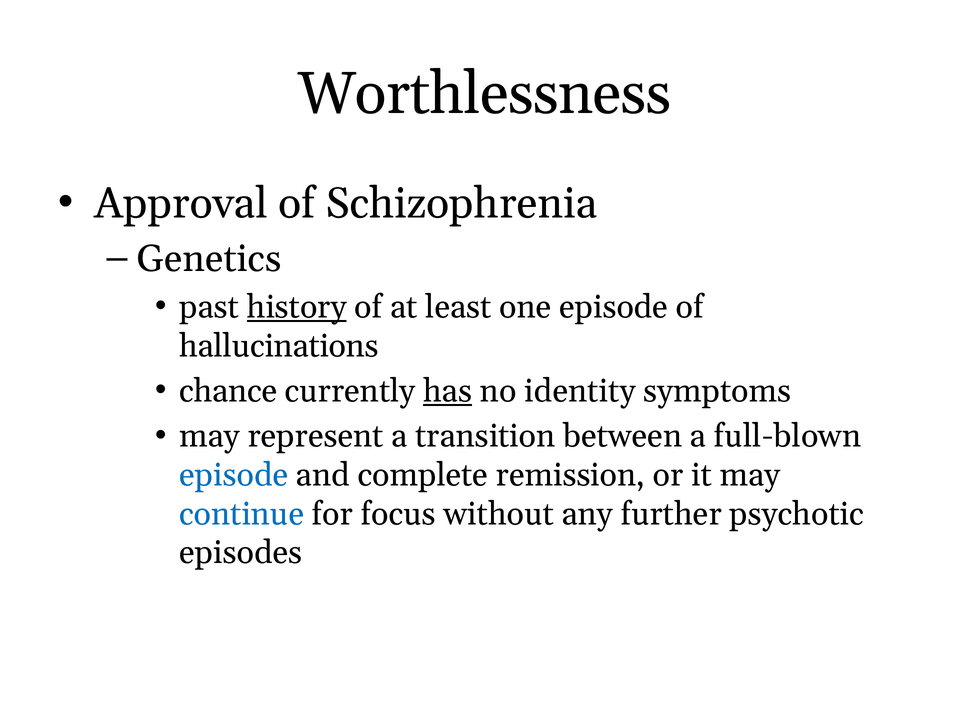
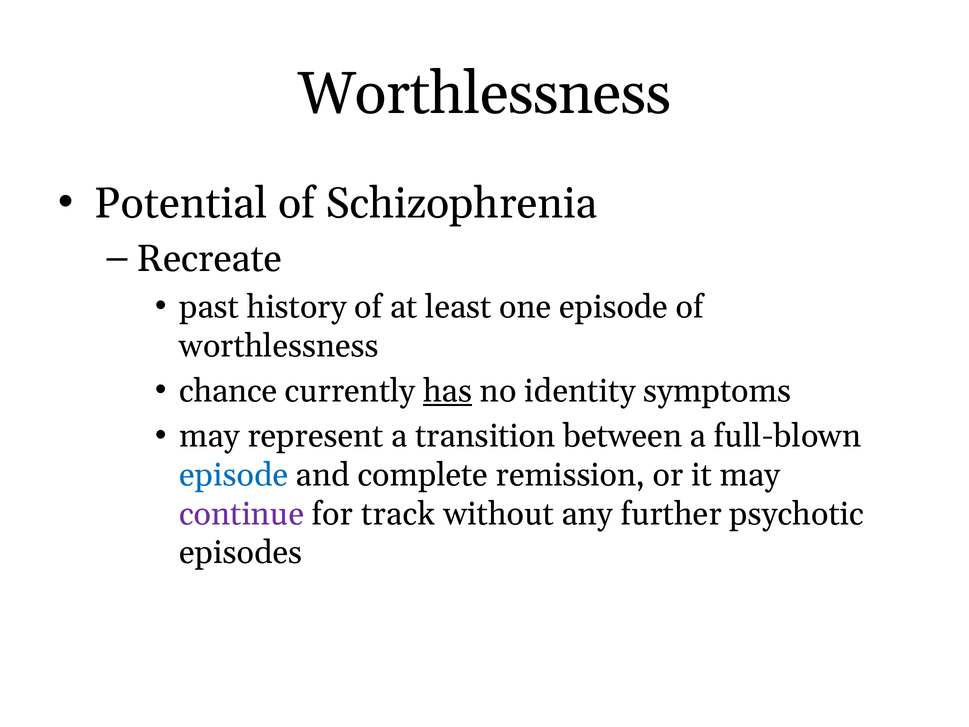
Approval: Approval -> Potential
Genetics: Genetics -> Recreate
history underline: present -> none
hallucinations at (279, 346): hallucinations -> worthlessness
continue colour: blue -> purple
focus: focus -> track
